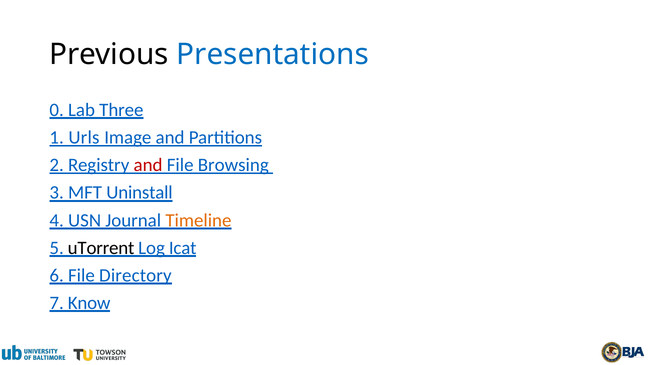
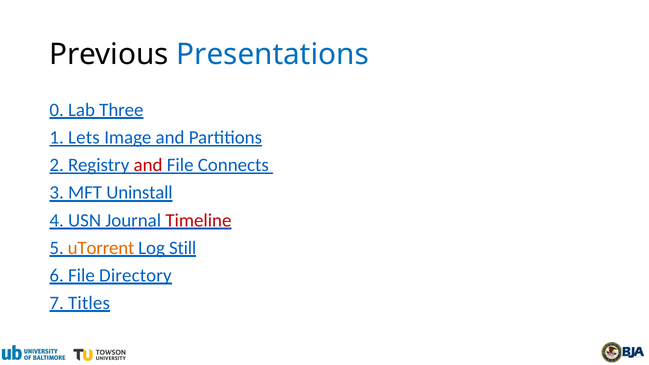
Urls: Urls -> Lets
Browsing: Browsing -> Connects
Timeline colour: orange -> red
uTorrent colour: black -> orange
Icat: Icat -> Still
Know: Know -> Titles
